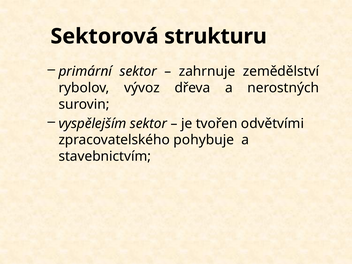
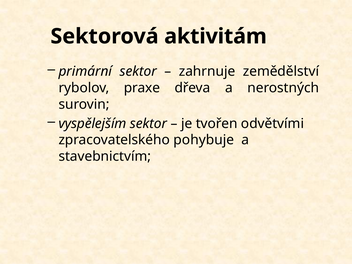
strukturu: strukturu -> aktivitám
vývoz: vývoz -> praxe
